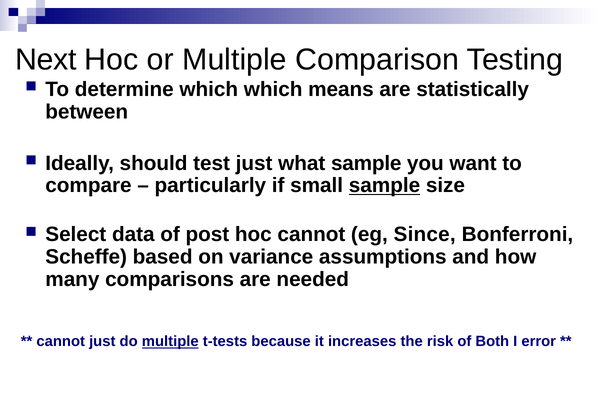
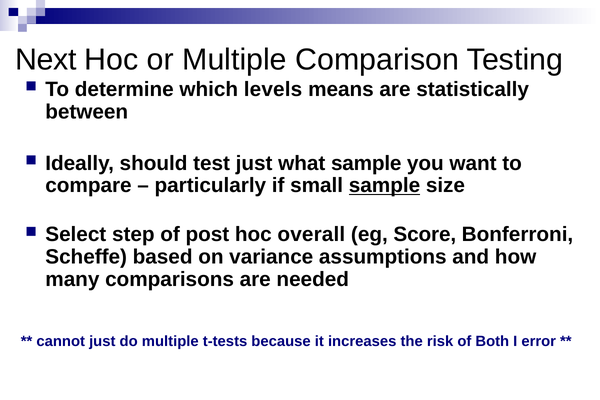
which which: which -> levels
data: data -> step
hoc cannot: cannot -> overall
Since: Since -> Score
multiple at (170, 341) underline: present -> none
